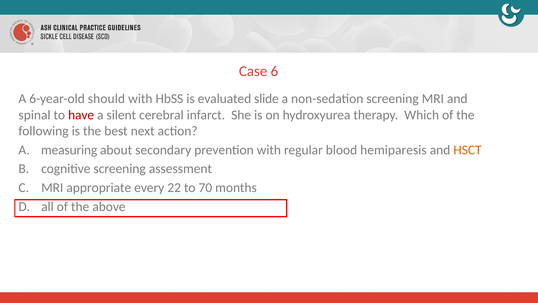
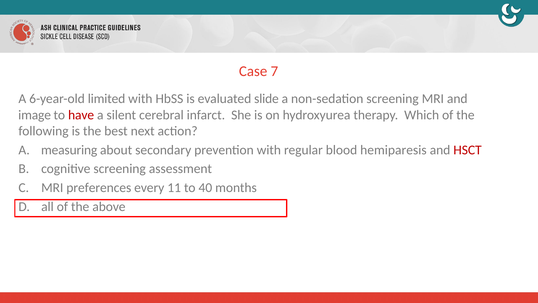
6: 6 -> 7
should: should -> limited
spinal: spinal -> image
HSCT colour: orange -> red
appropriate: appropriate -> preferences
22: 22 -> 11
70: 70 -> 40
